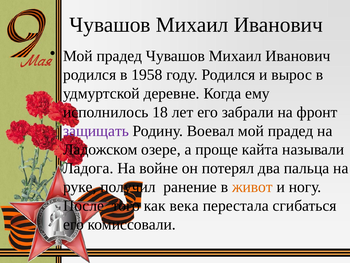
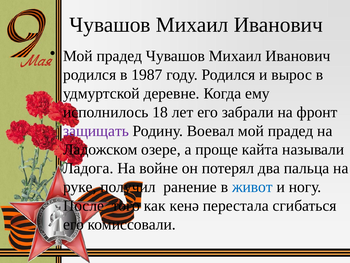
1958: 1958 -> 1987
живот colour: orange -> blue
века: века -> кенә
